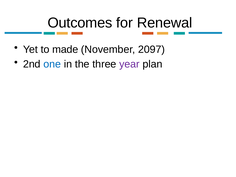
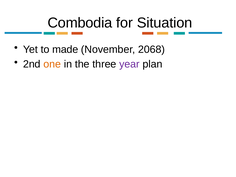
Outcomes: Outcomes -> Combodia
Renewal: Renewal -> Situation
2097: 2097 -> 2068
one colour: blue -> orange
